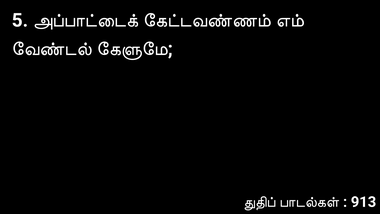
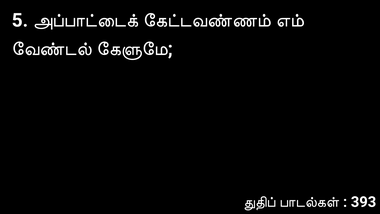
913: 913 -> 393
